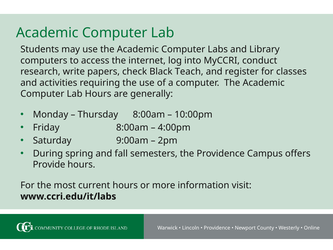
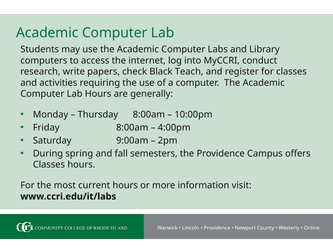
Provide at (49, 164): Provide -> Classes
